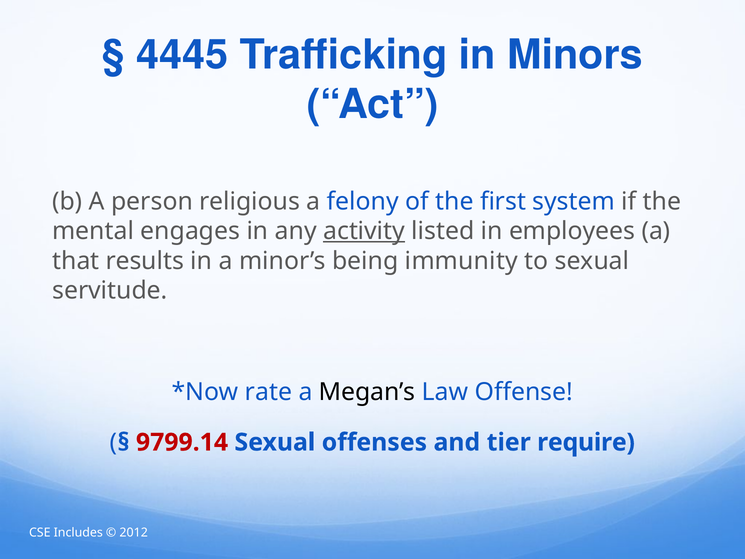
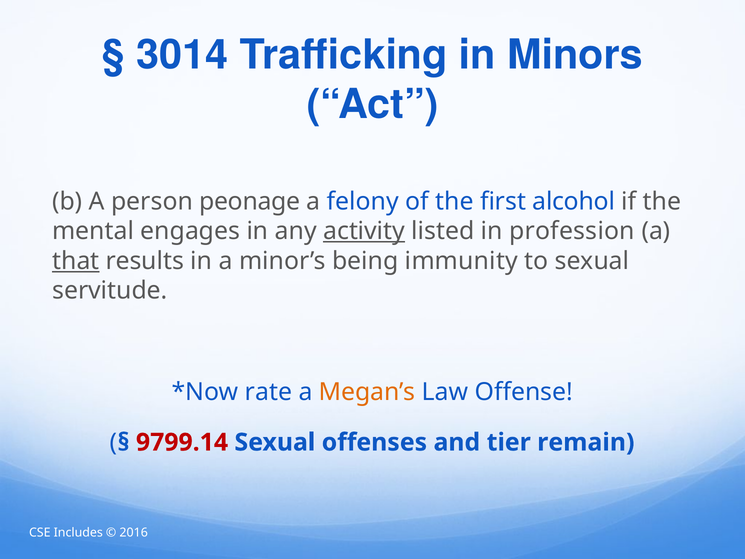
4445: 4445 -> 3014
religious: religious -> peonage
system: system -> alcohol
employees: employees -> profession
that underline: none -> present
Megan’s colour: black -> orange
require: require -> remain
2012: 2012 -> 2016
